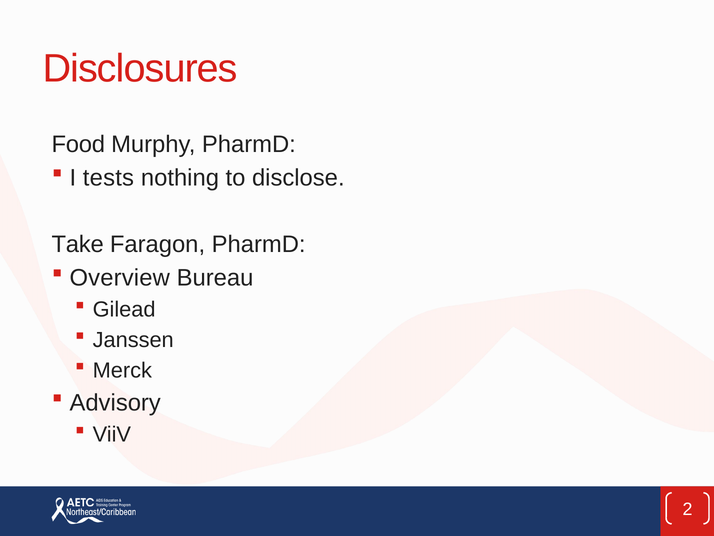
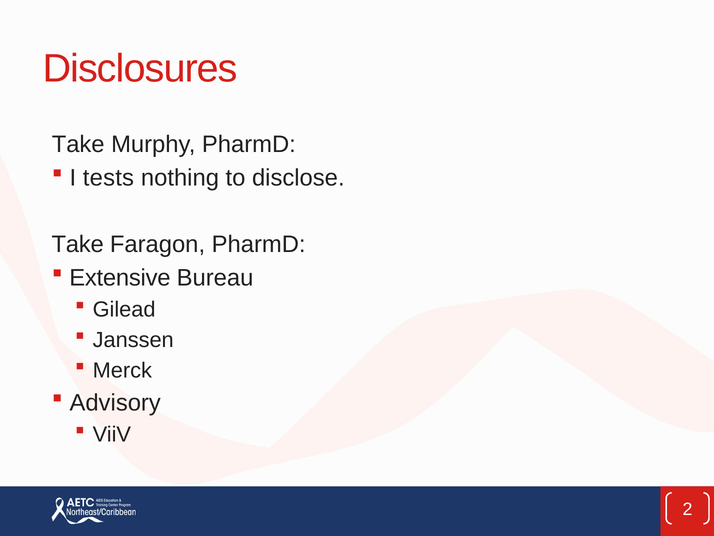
Food at (78, 144): Food -> Take
Overview: Overview -> Extensive
